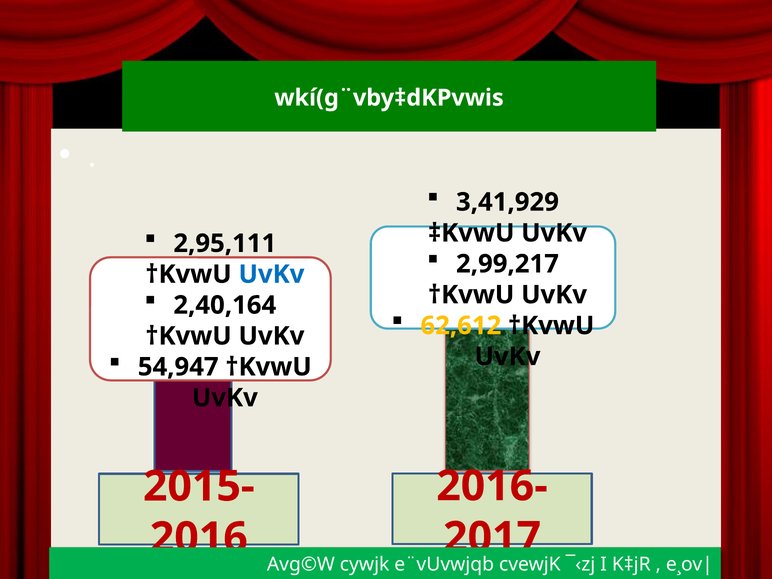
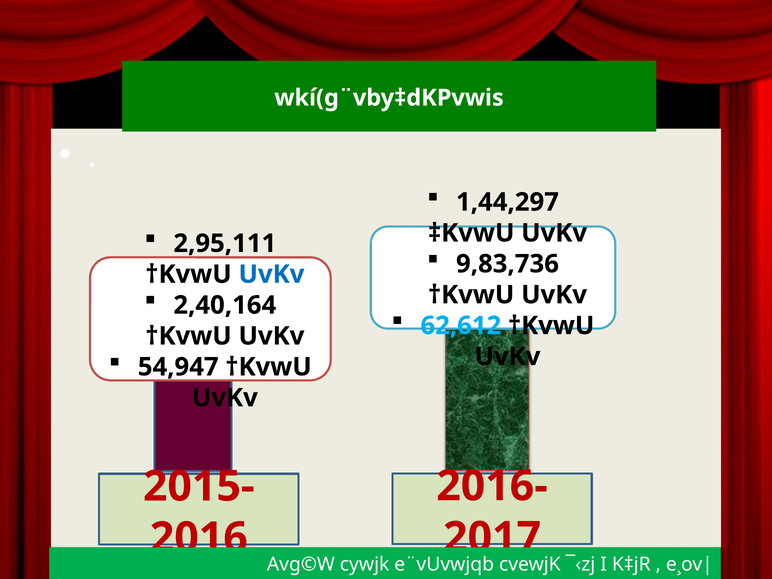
3,41,929: 3,41,929 -> 1,44,297
2,99,217: 2,99,217 -> 9,83,736
62,612 colour: yellow -> light blue
